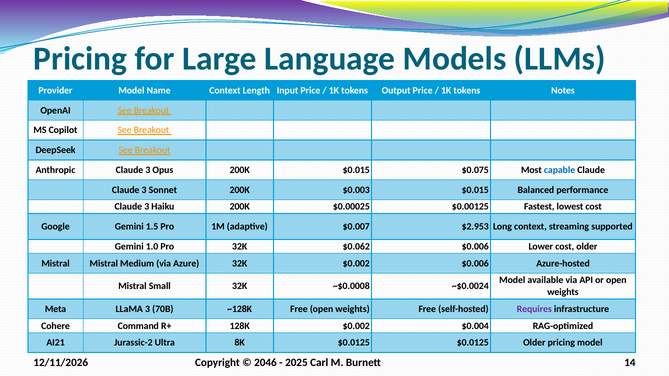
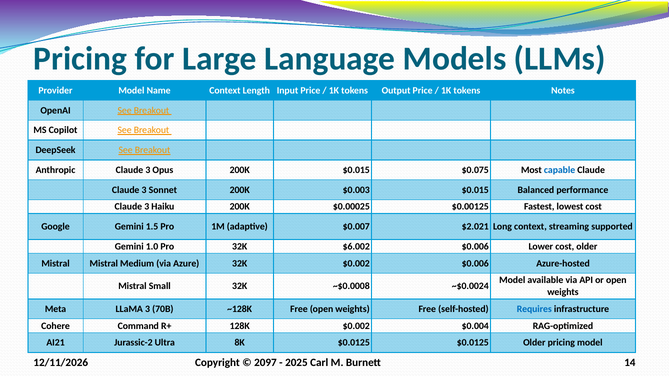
$2.953: $2.953 -> $2.021
$0.062: $0.062 -> $6.002
Requires colour: purple -> blue
2046: 2046 -> 2097
